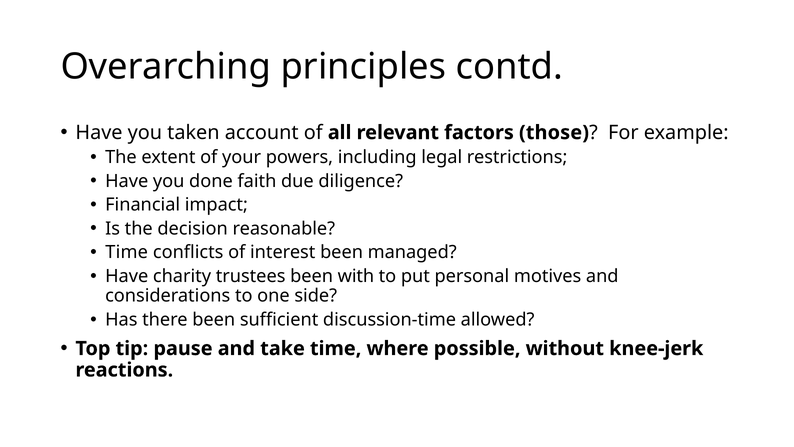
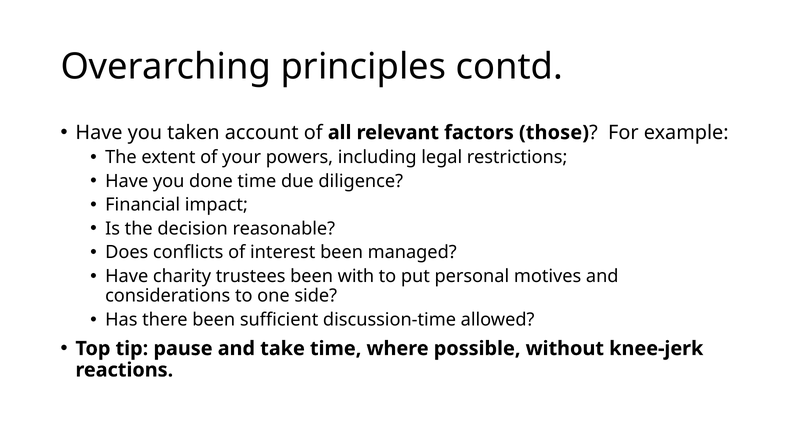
done faith: faith -> time
Time at (127, 252): Time -> Does
